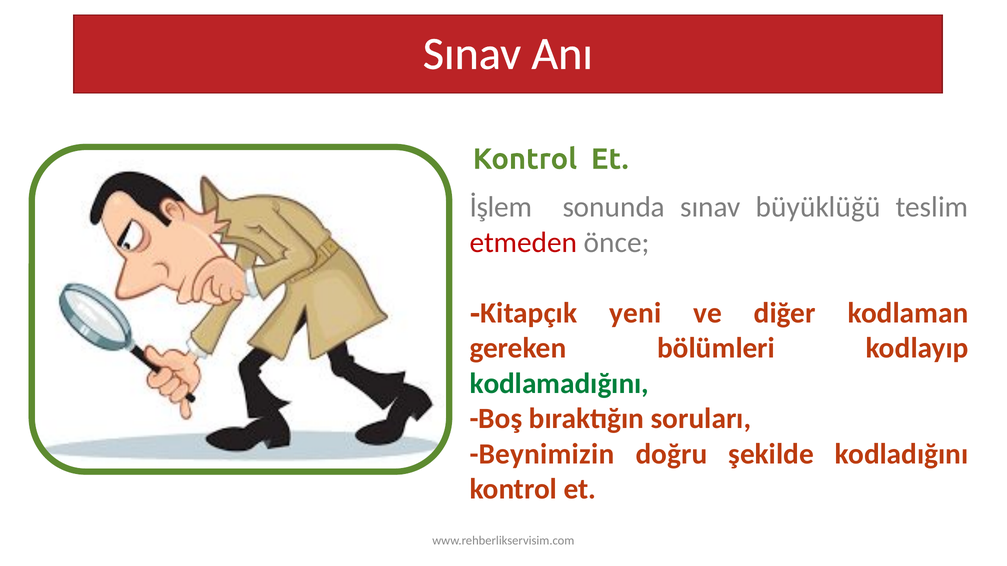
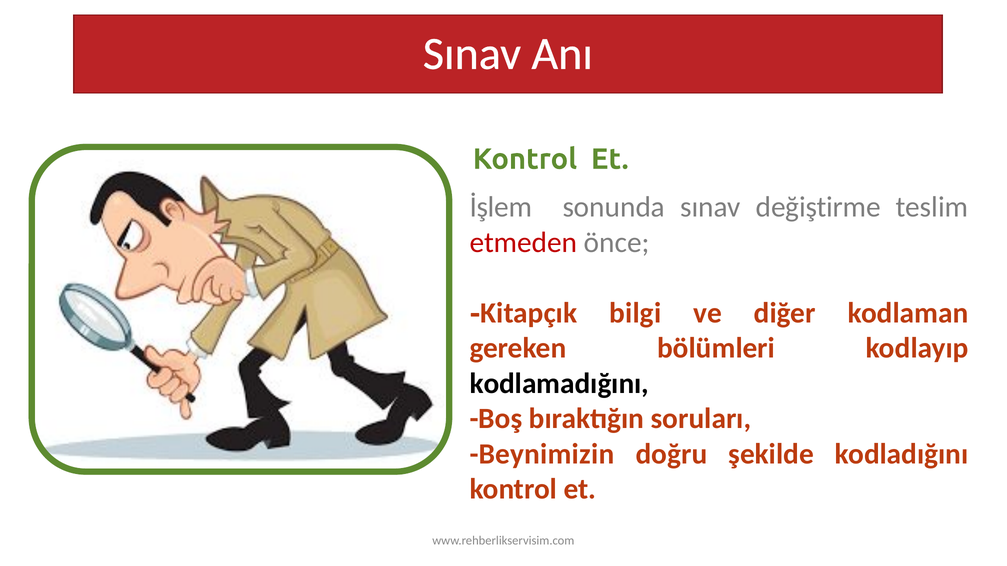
büyüklüğü: büyüklüğü -> değiştirme
yeni: yeni -> bilgi
kodlamadığını colour: green -> black
